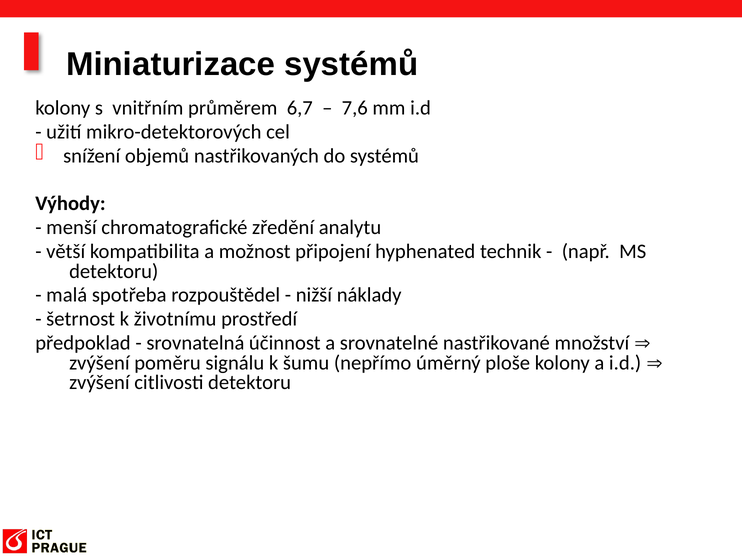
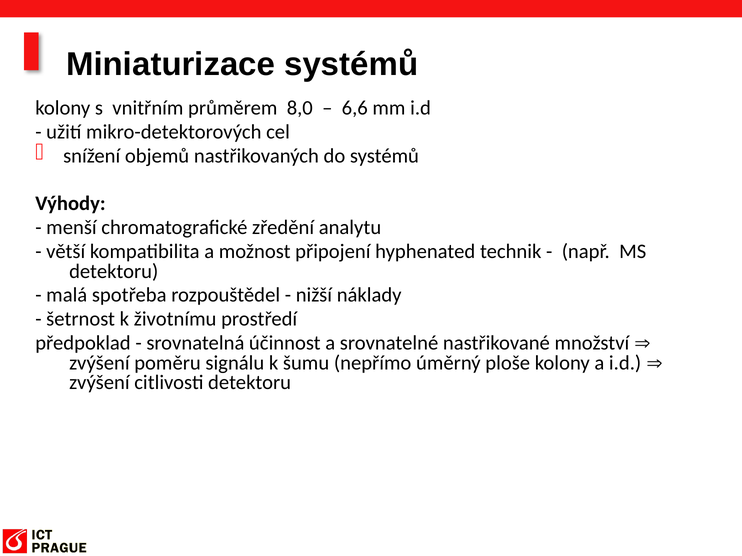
6,7: 6,7 -> 8,0
7,6: 7,6 -> 6,6
